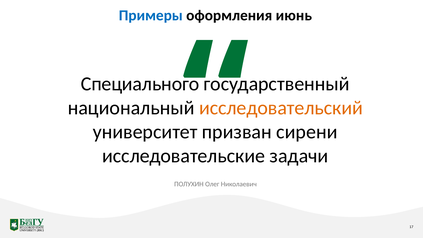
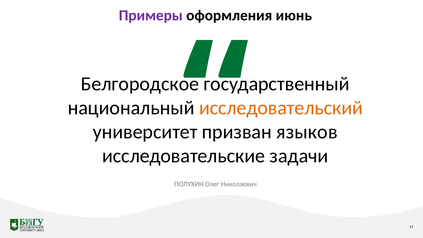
Примеры colour: blue -> purple
Специального: Специального -> Белгородское
сирени: сирени -> языков
